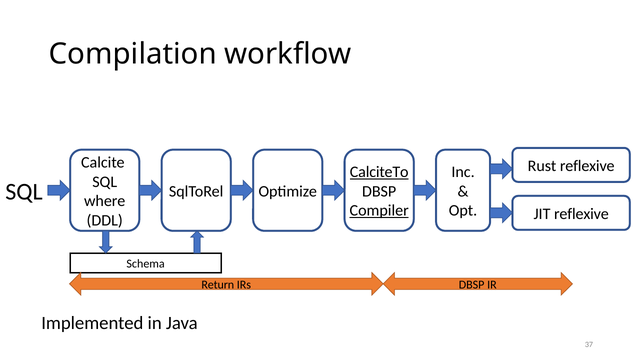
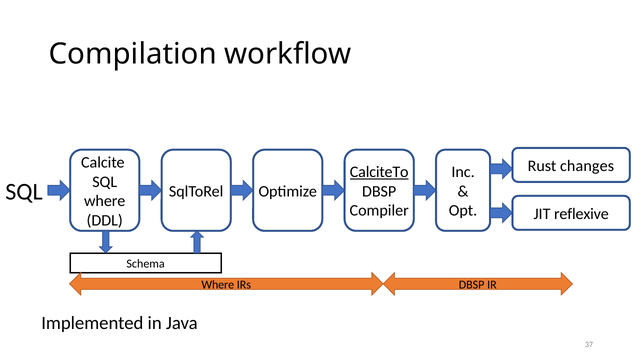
Rust reflexive: reflexive -> changes
Compiler underline: present -> none
Return at (218, 285): Return -> Where
